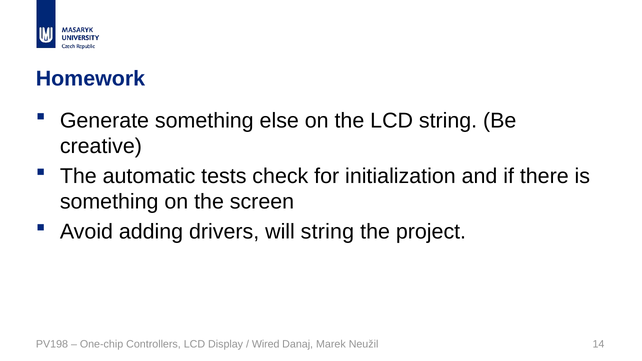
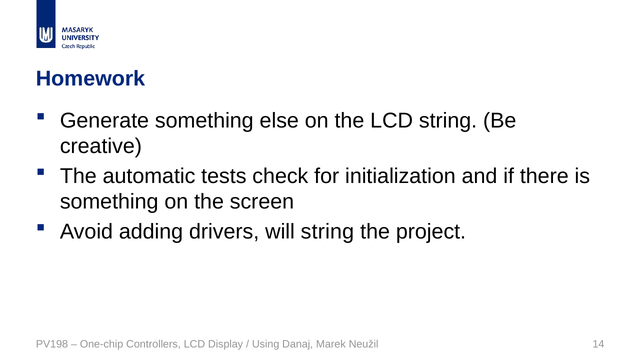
Wired: Wired -> Using
